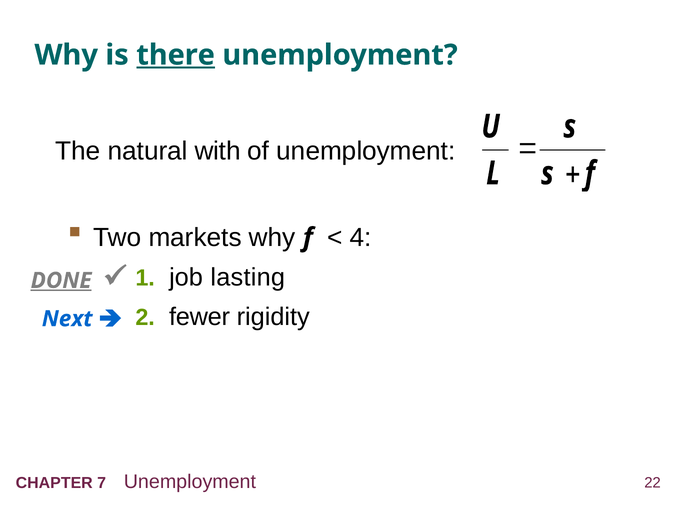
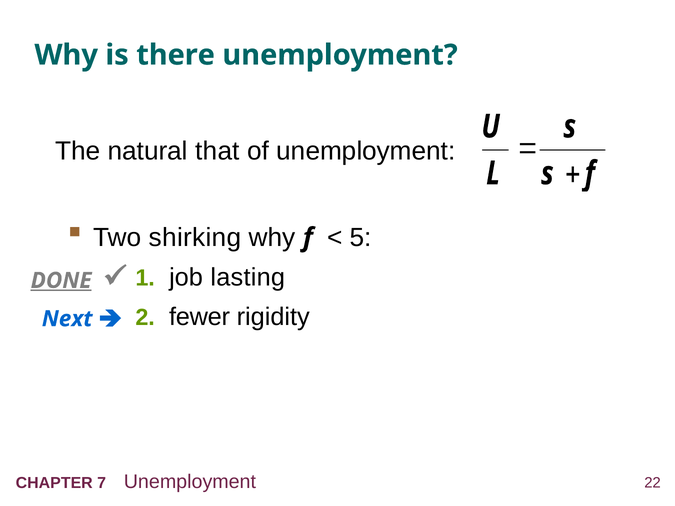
there underline: present -> none
with: with -> that
markets: markets -> shirking
4: 4 -> 5
